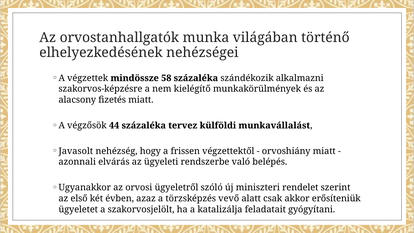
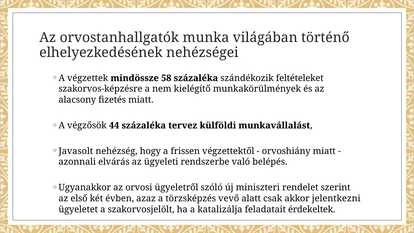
alkalmazni: alkalmazni -> feltételeket
erősíteniük: erősíteniük -> jelentkezni
gyógyítani: gyógyítani -> érdekeltek
